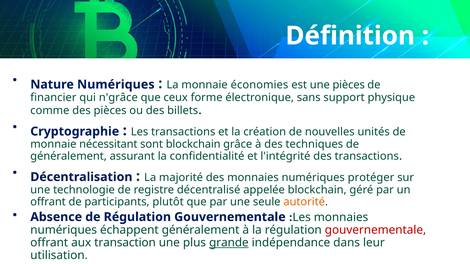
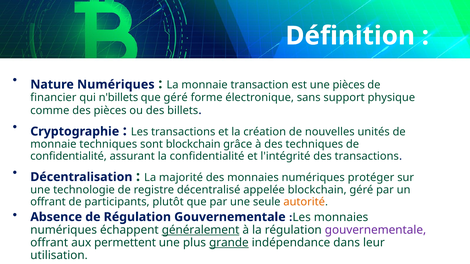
économies: économies -> transaction
n'grâce: n'grâce -> n'billets
que ceux: ceux -> géré
monnaie nécessitant: nécessitant -> techniques
généralement at (69, 156): généralement -> confidentialité
généralement at (201, 230) underline: none -> present
gouvernementale at (376, 230) colour: red -> purple
transaction: transaction -> permettent
